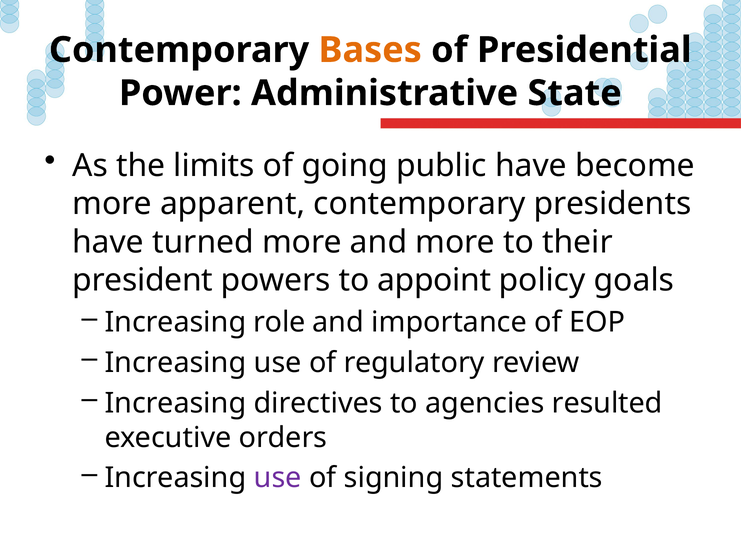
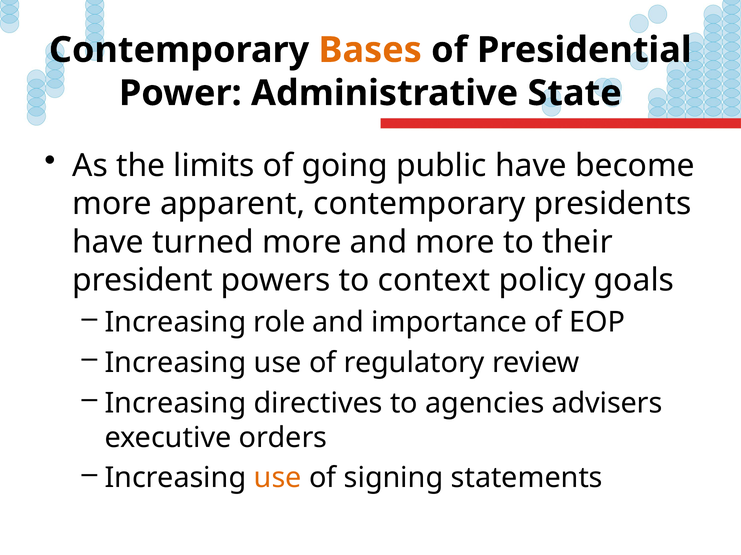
appoint: appoint -> context
resulted: resulted -> advisers
use at (278, 479) colour: purple -> orange
